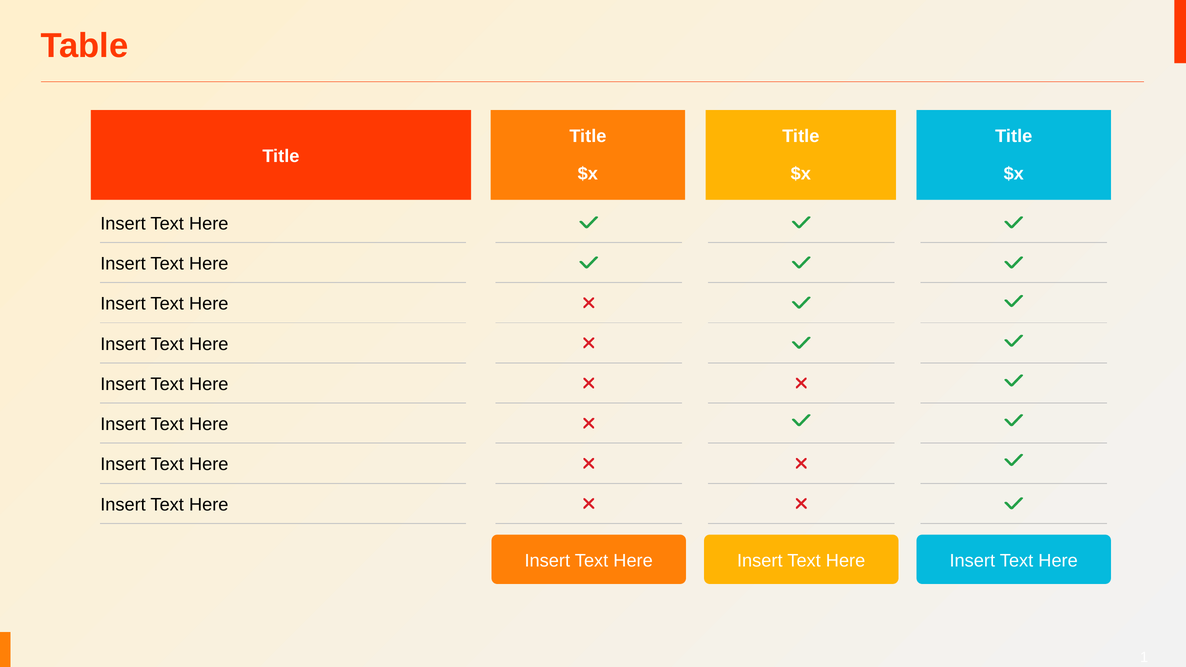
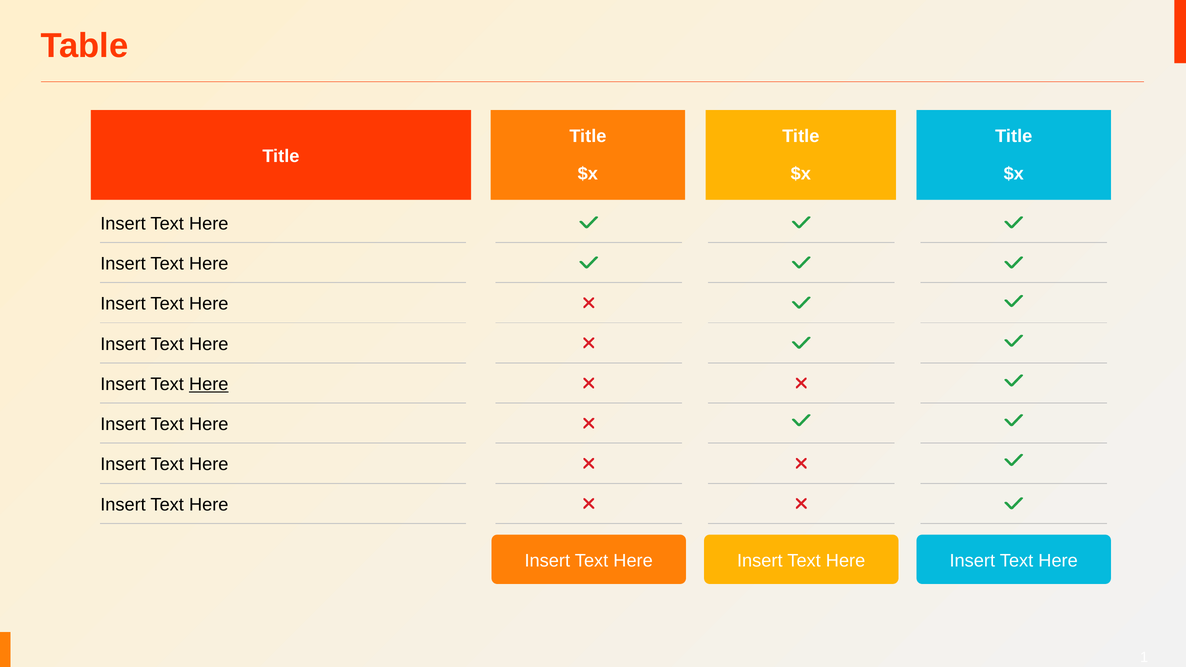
Here at (209, 384) underline: none -> present
